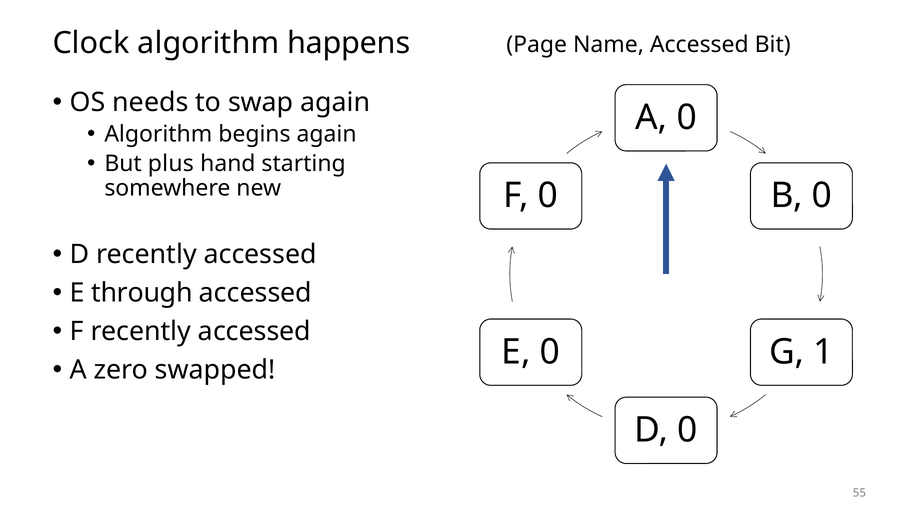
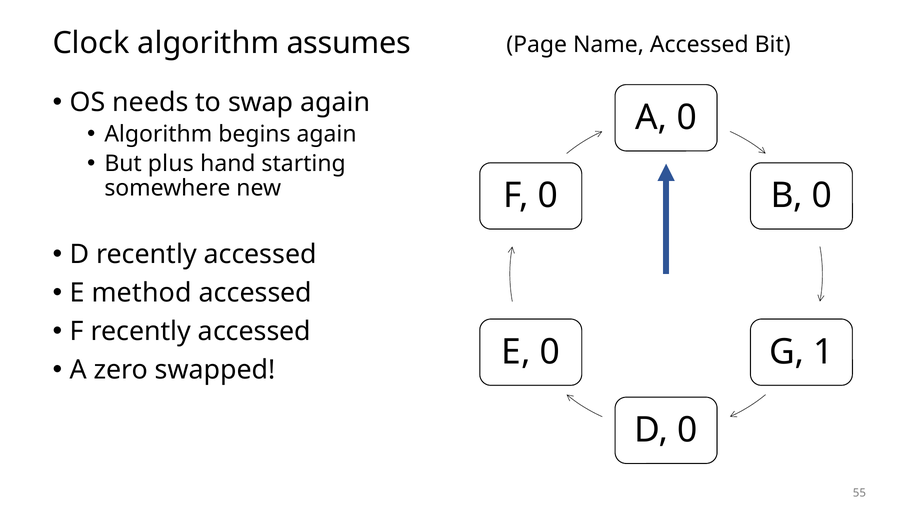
happens: happens -> assumes
through: through -> method
